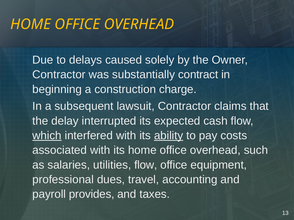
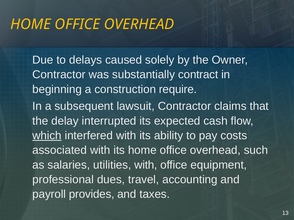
charge: charge -> require
ability underline: present -> none
utilities flow: flow -> with
